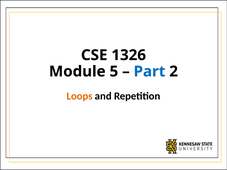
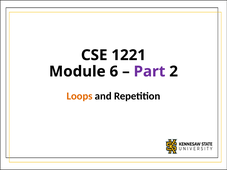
1326: 1326 -> 1221
5: 5 -> 6
Part colour: blue -> purple
